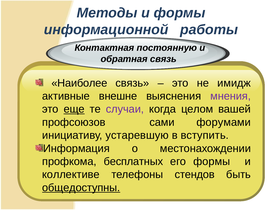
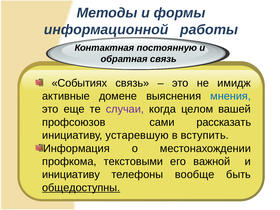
Наиболее: Наиболее -> Событиях
внешне: внешне -> домене
мнения colour: purple -> blue
еще underline: present -> none
форумами: форумами -> рассказать
бесплатных: бесплатных -> текстовыми
его формы: формы -> важной
коллективе at (71, 175): коллективе -> инициативу
стендов: стендов -> вообще
